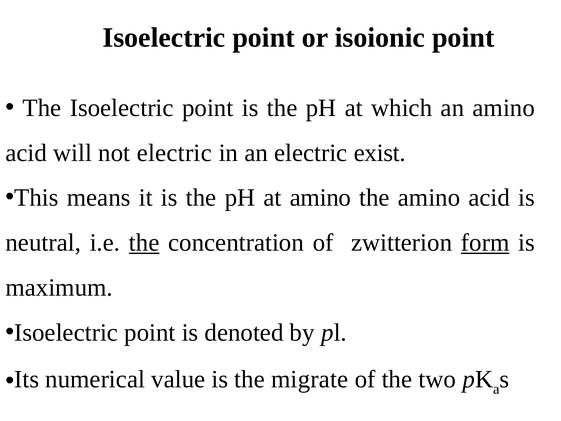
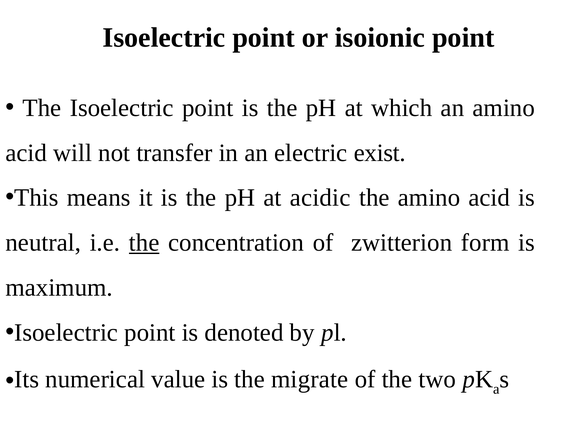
not electric: electric -> transfer
at amino: amino -> acidic
form underline: present -> none
